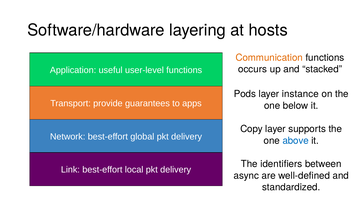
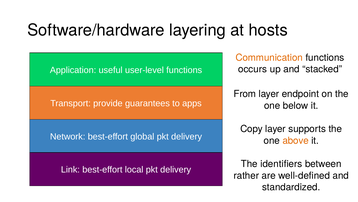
Pods: Pods -> From
instance: instance -> endpoint
above colour: blue -> orange
async: async -> rather
